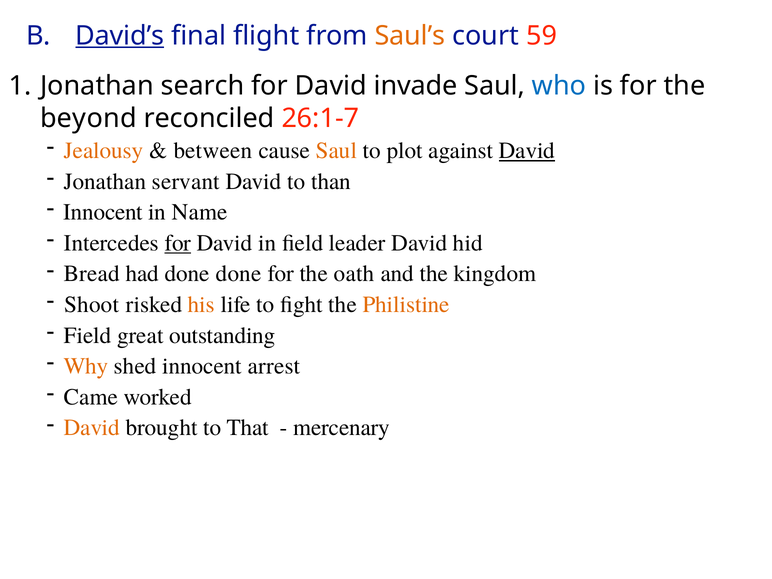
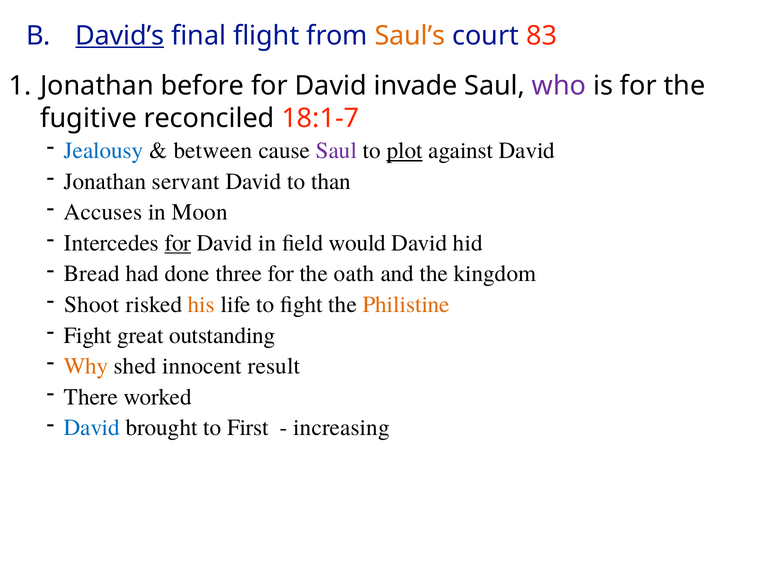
59: 59 -> 83
search: search -> before
who colour: blue -> purple
beyond: beyond -> fugitive
26:1-7: 26:1-7 -> 18:1-7
Jealousy colour: orange -> blue
Saul at (336, 151) colour: orange -> purple
plot underline: none -> present
David at (527, 151) underline: present -> none
Innocent at (103, 212): Innocent -> Accuses
Name: Name -> Moon
leader: leader -> would
done done: done -> three
Field at (88, 335): Field -> Fight
arrest: arrest -> result
Came: Came -> There
David at (92, 428) colour: orange -> blue
That: That -> First
mercenary: mercenary -> increasing
